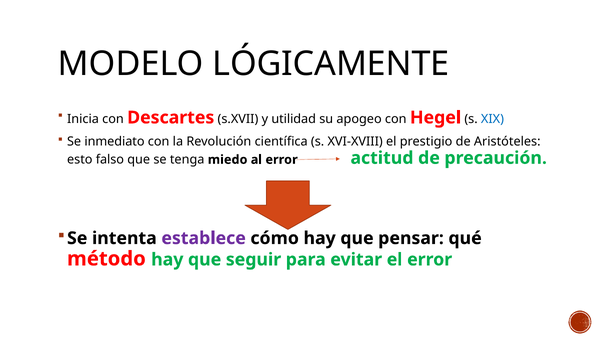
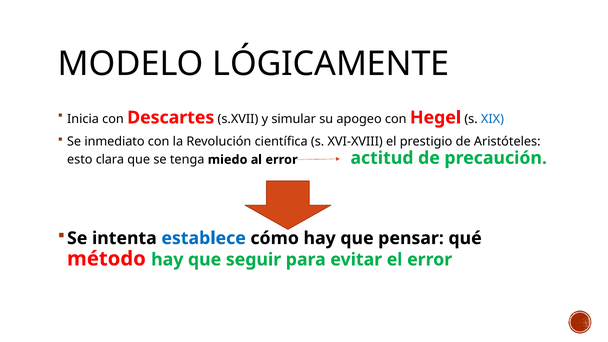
utilidad: utilidad -> simular
falso: falso -> clara
establece colour: purple -> blue
